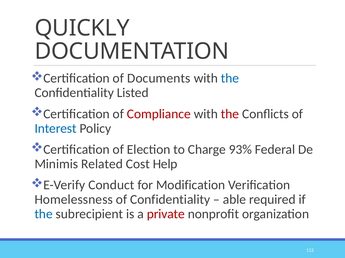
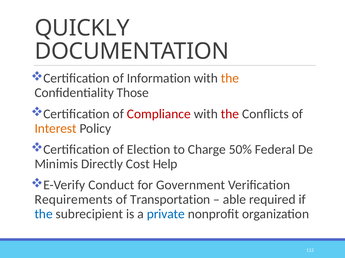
Documents: Documents -> Information
the at (230, 79) colour: blue -> orange
Listed: Listed -> Those
Interest colour: blue -> orange
93%: 93% -> 50%
Related: Related -> Directly
Modification: Modification -> Government
Homelessness: Homelessness -> Requirements
of Confidentiality: Confidentiality -> Transportation
private colour: red -> blue
